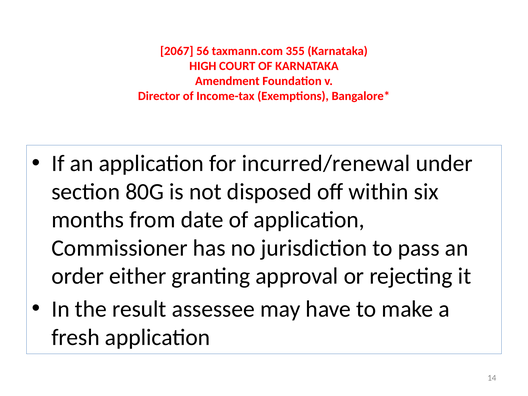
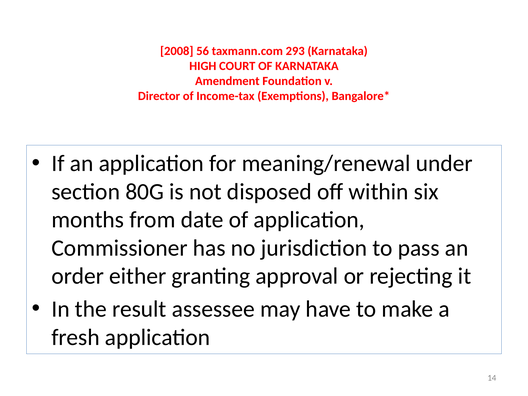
2067: 2067 -> 2008
355: 355 -> 293
incurred/renewal: incurred/renewal -> meaning/renewal
